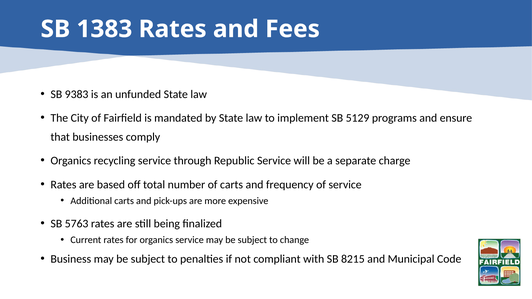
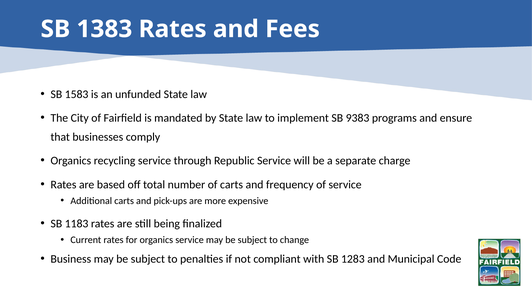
9383: 9383 -> 1583
5129: 5129 -> 9383
5763: 5763 -> 1183
8215: 8215 -> 1283
